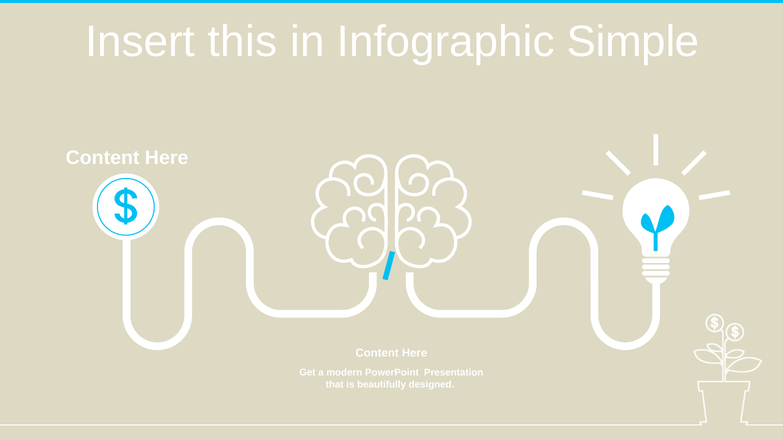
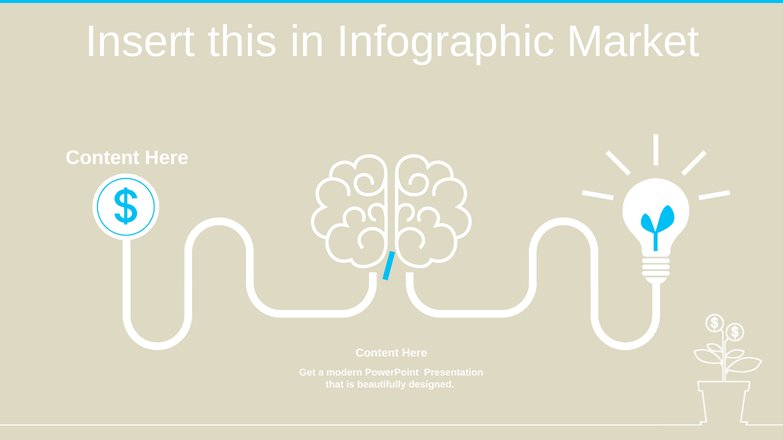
Simple: Simple -> Market
